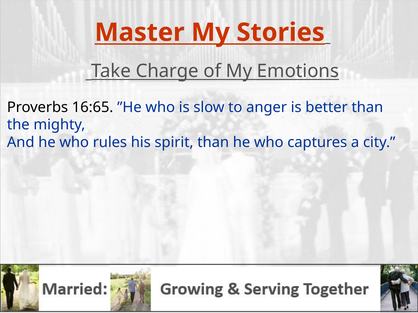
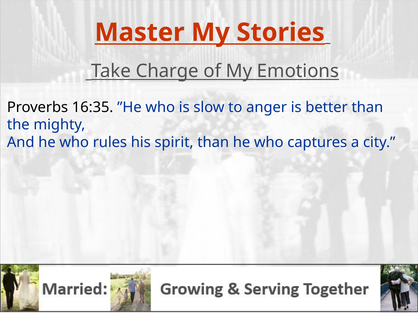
16:65: 16:65 -> 16:35
